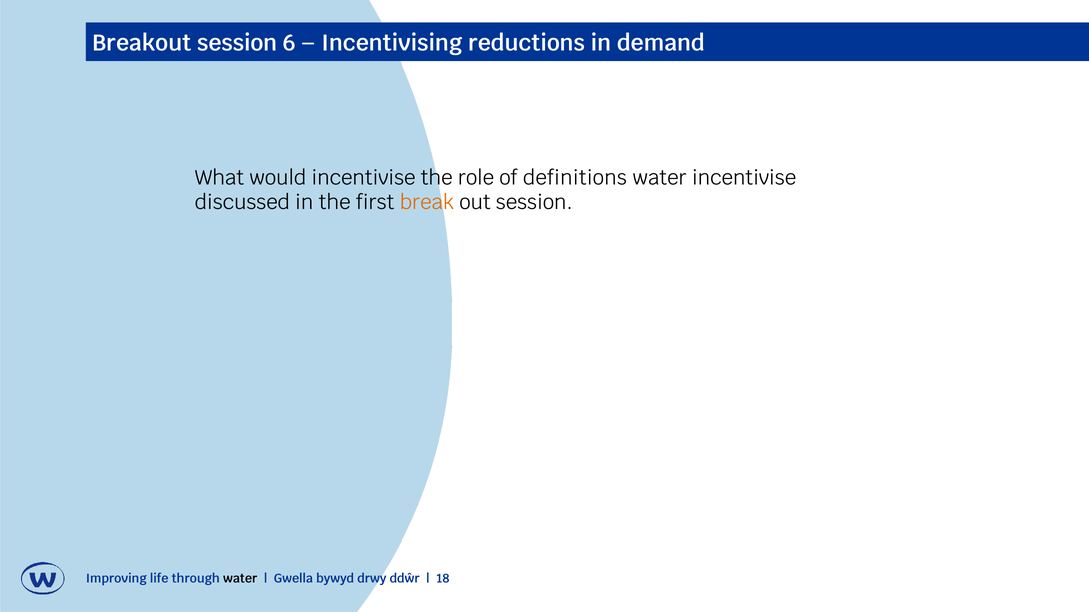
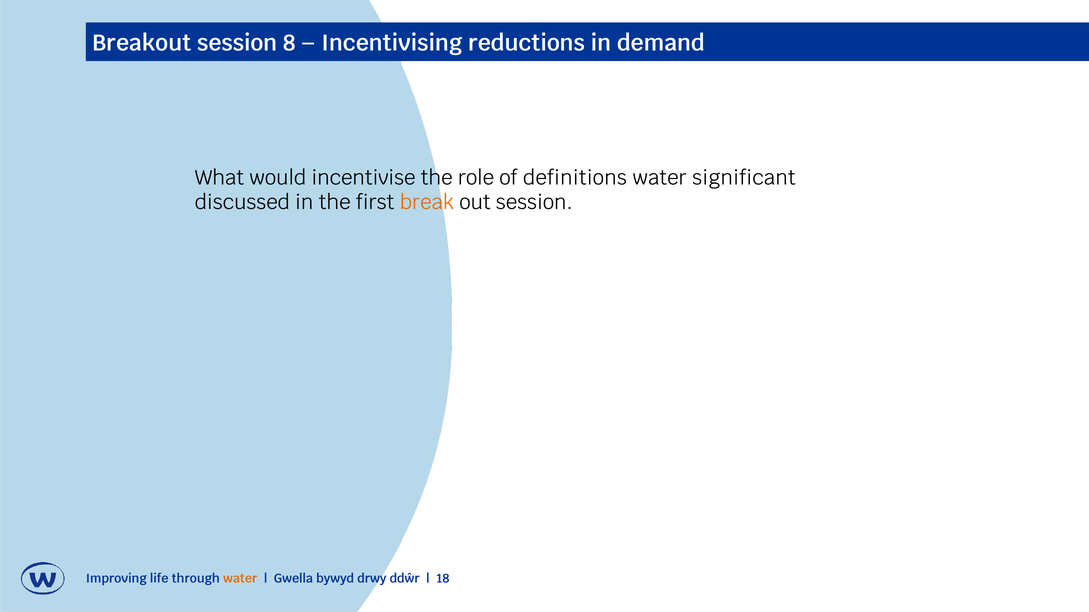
6: 6 -> 8
water incentivise: incentivise -> significant
water at (240, 579) colour: black -> orange
